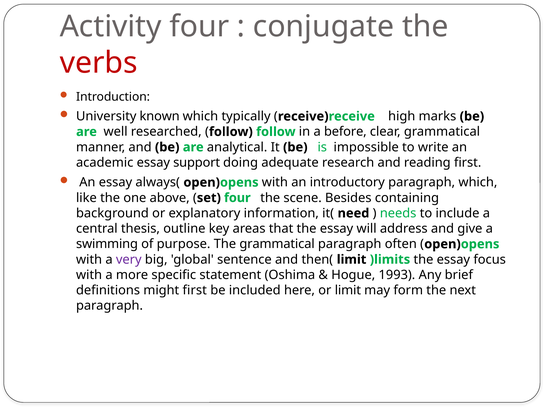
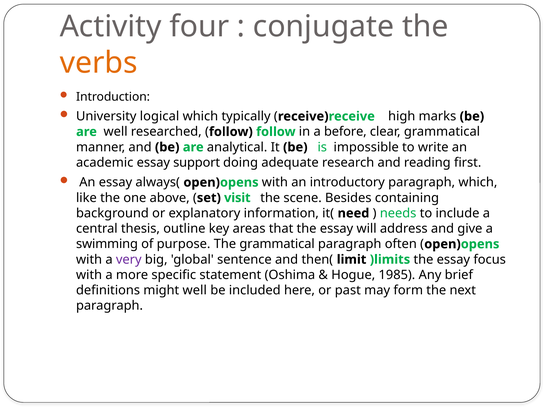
verbs colour: red -> orange
known: known -> logical
set four: four -> visit
1993: 1993 -> 1985
might first: first -> well
or limit: limit -> past
